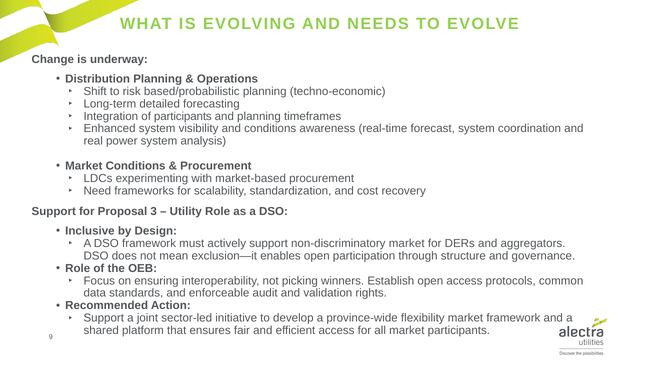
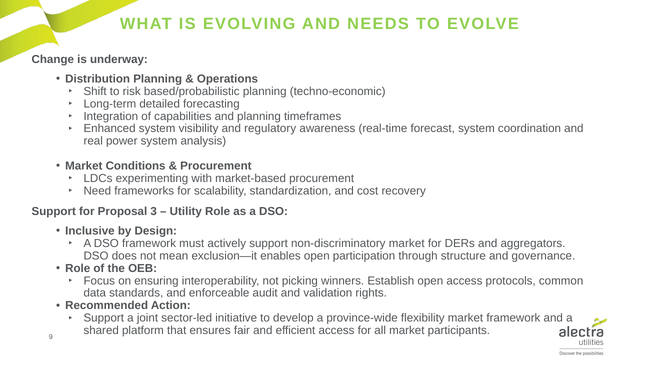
of participants: participants -> capabilities
and conditions: conditions -> regulatory
